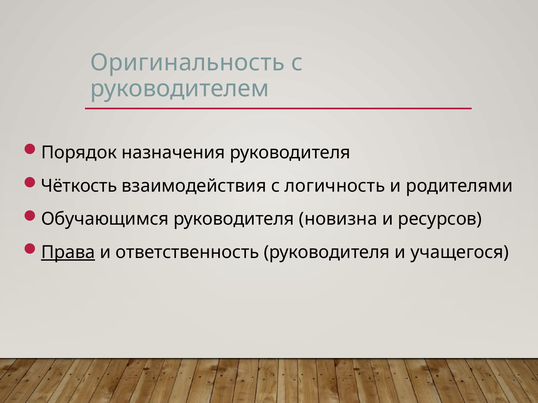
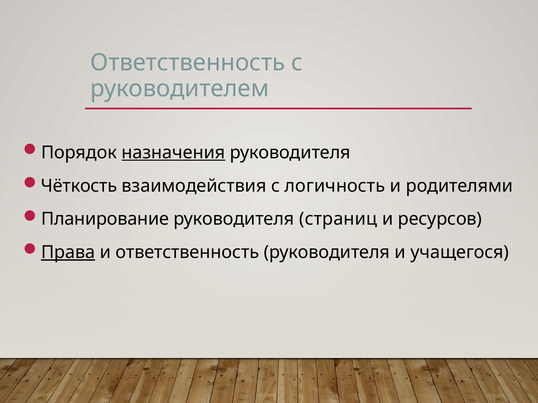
Оригинальность at (188, 63): Оригинальность -> Ответственность
назначения underline: none -> present
Обучающимся: Обучающимся -> Планирование
новизна: новизна -> страниц
